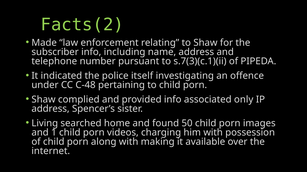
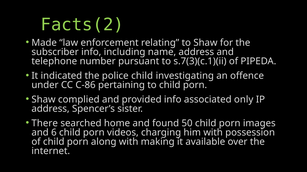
police itself: itself -> child
C-48: C-48 -> C-86
Living: Living -> There
1: 1 -> 6
